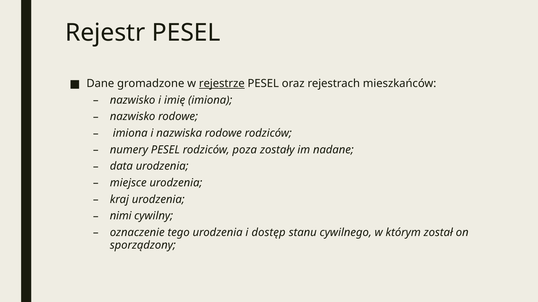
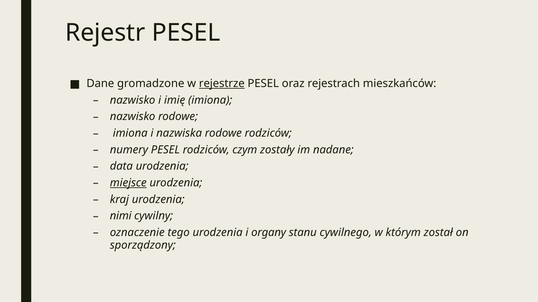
poza: poza -> czym
miejsce underline: none -> present
dostęp: dostęp -> organy
